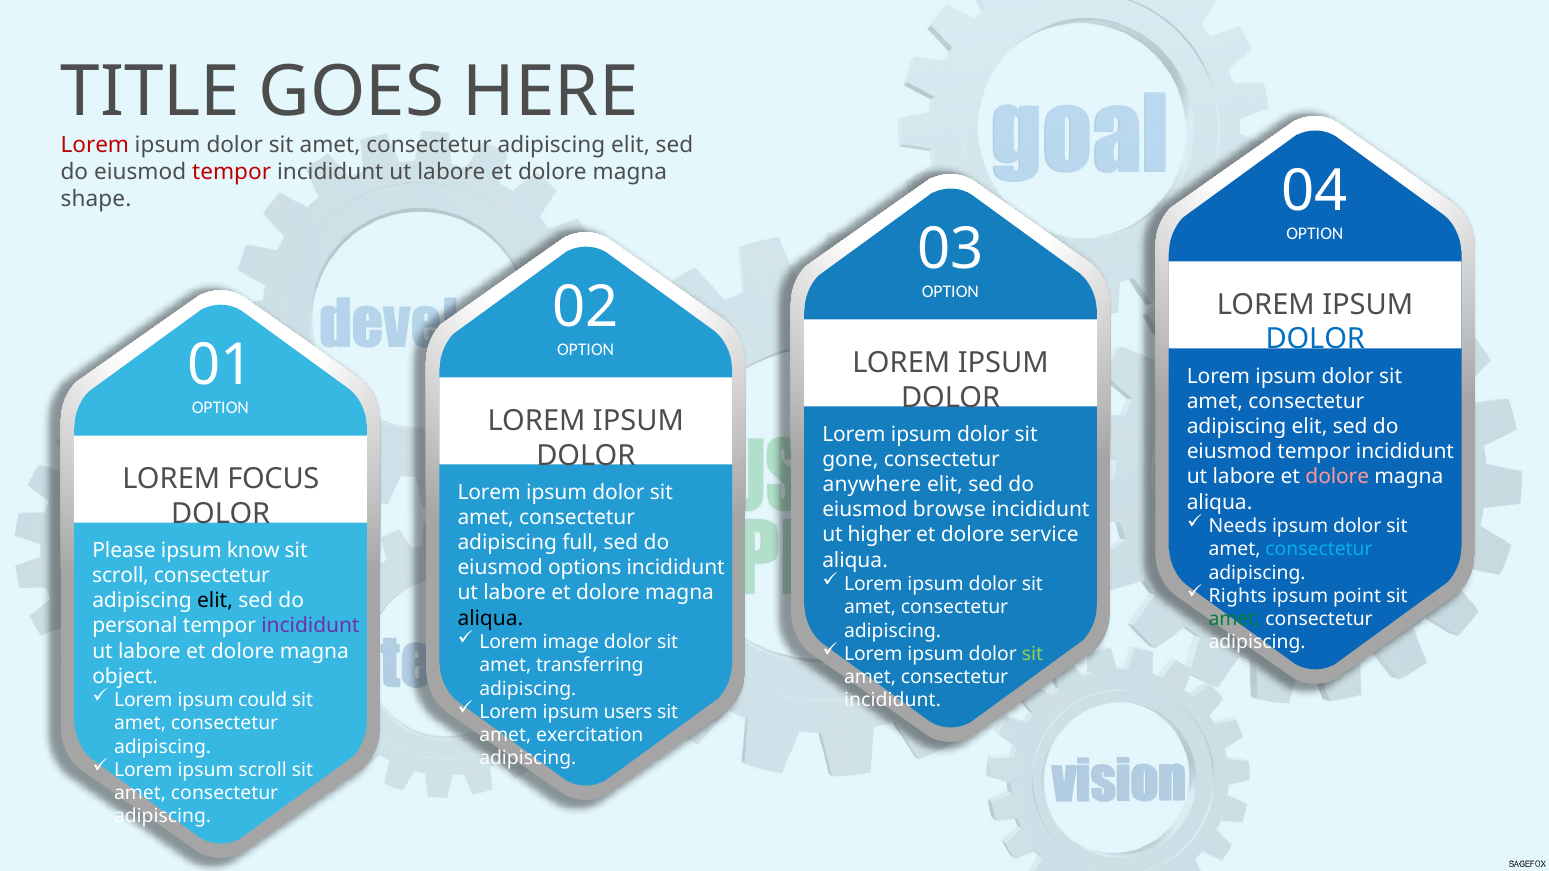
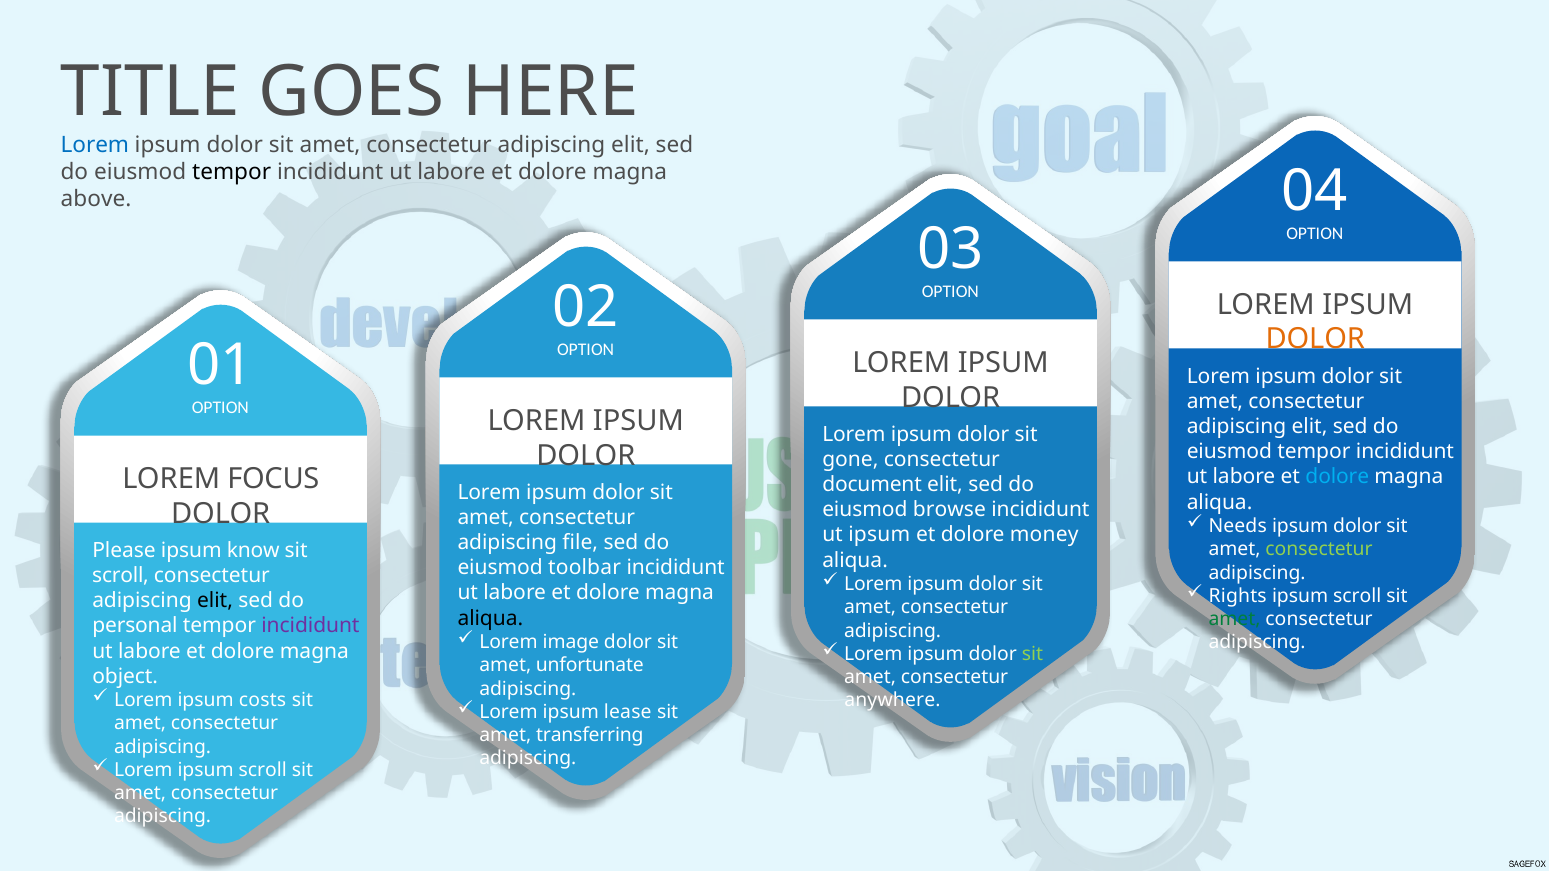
Lorem at (95, 145) colour: red -> blue
tempor at (232, 172) colour: red -> black
shape: shape -> above
DOLOR at (1315, 340) colour: blue -> orange
dolore at (1337, 477) colour: pink -> light blue
anywhere: anywhere -> document
ut higher: higher -> ipsum
service: service -> money
full: full -> file
consectetur at (1319, 550) colour: light blue -> light green
options: options -> toolbar
point at (1357, 596): point -> scroll
transferring: transferring -> unfortunate
could: could -> costs
incididunt at (893, 701): incididunt -> anywhere
users: users -> lease
exercitation: exercitation -> transferring
